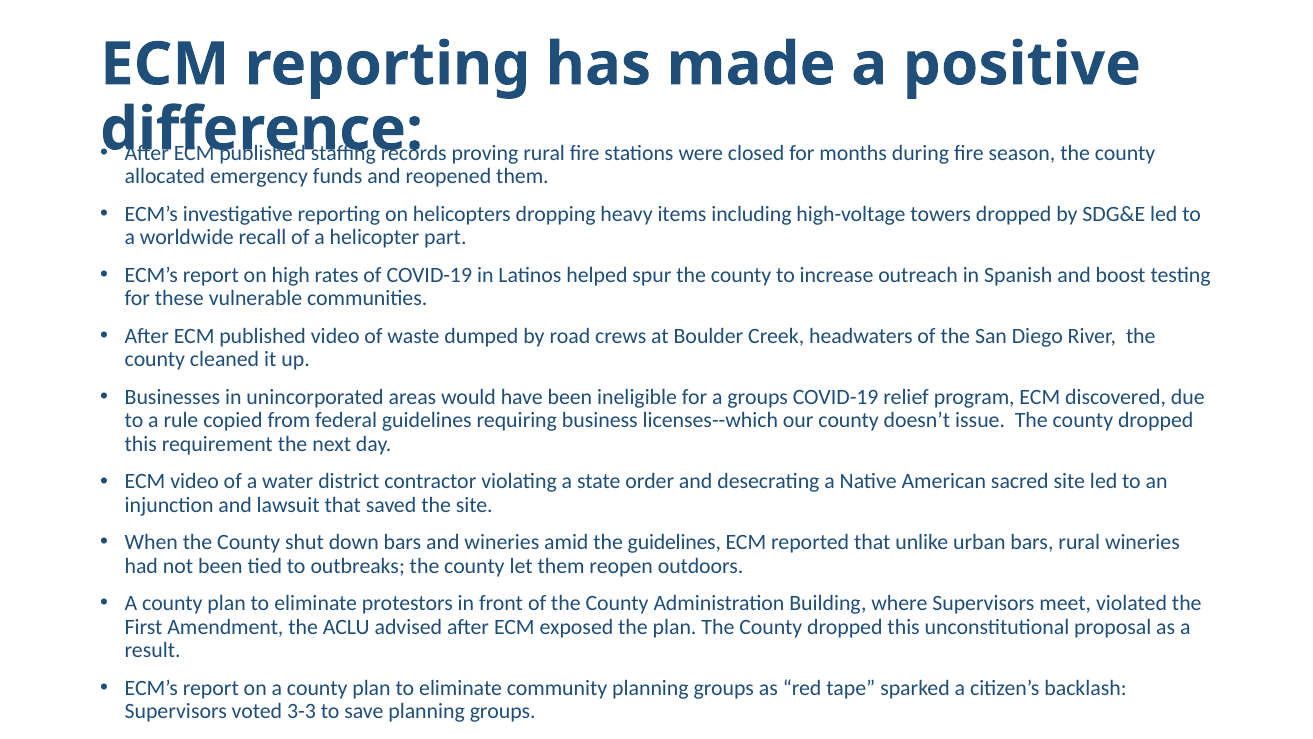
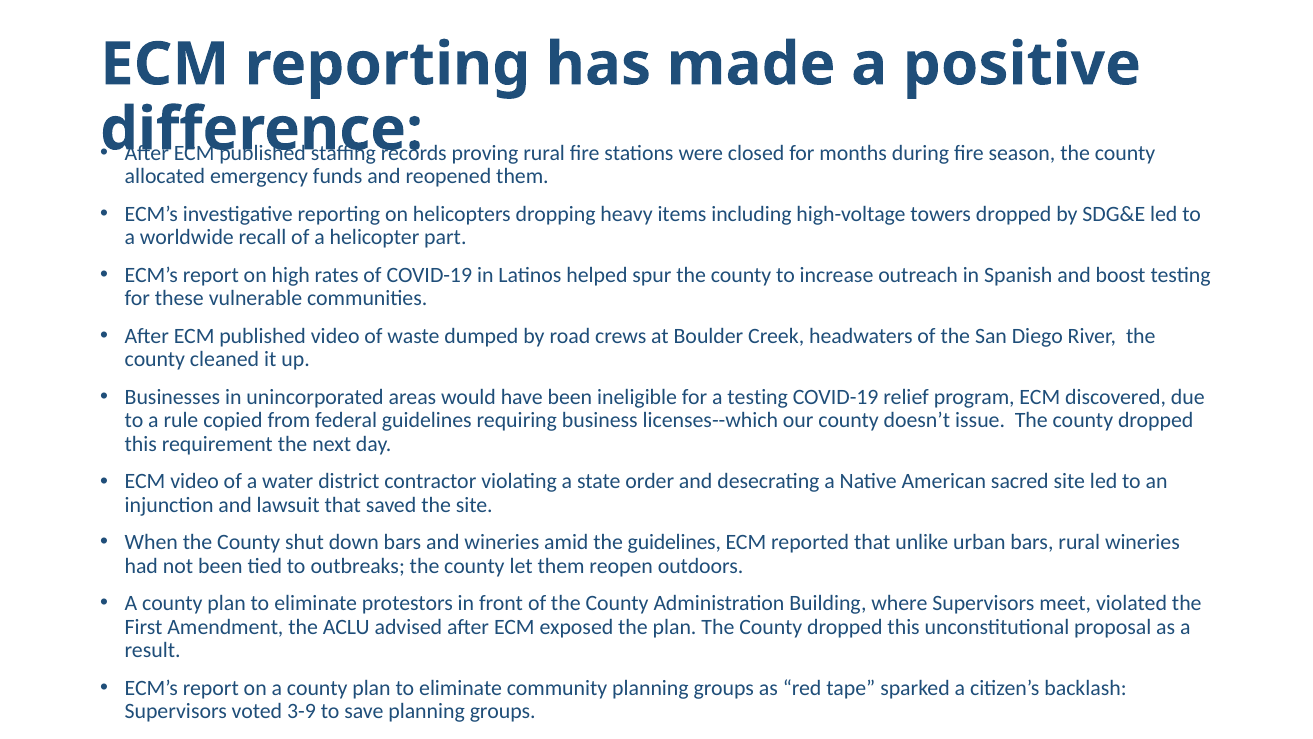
a groups: groups -> testing
3-3: 3-3 -> 3-9
